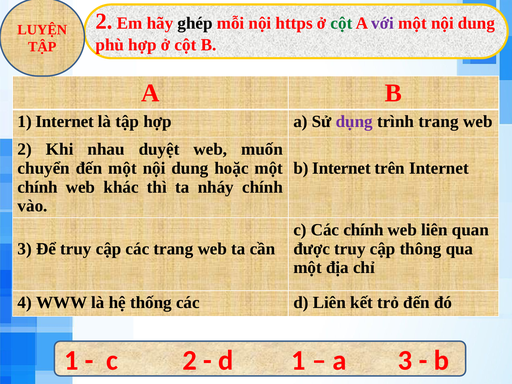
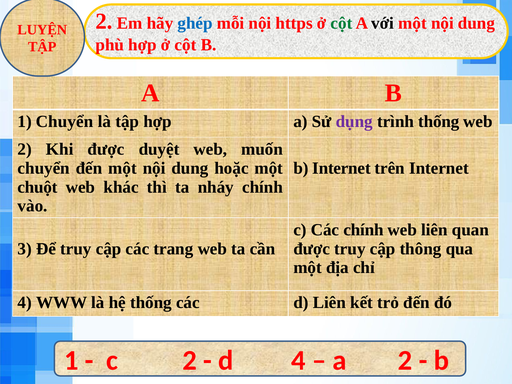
ghép colour: black -> blue
với colour: purple -> black
1 Internet: Internet -> Chuyển
trình trang: trang -> thống
Khi nhau: nhau -> được
chính at (38, 187): chính -> chuột
d 1: 1 -> 4
a 3: 3 -> 2
